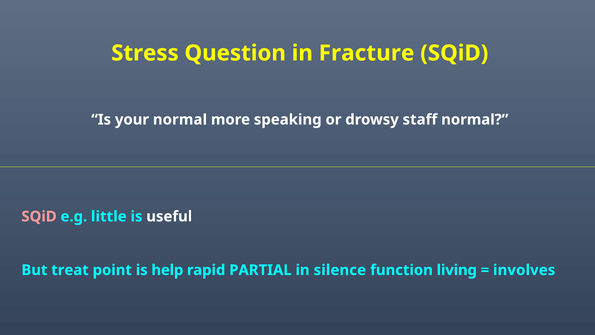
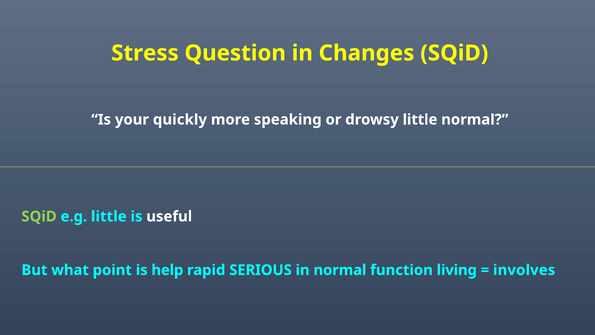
Fracture: Fracture -> Changes
your normal: normal -> quickly
drowsy staff: staff -> little
SQiD at (39, 216) colour: pink -> light green
treat: treat -> what
PARTIAL: PARTIAL -> SERIOUS
in silence: silence -> normal
